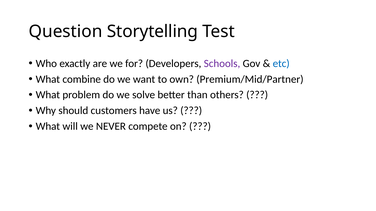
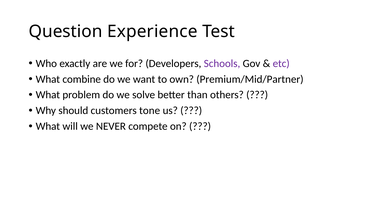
Storytelling: Storytelling -> Experience
etc colour: blue -> purple
have: have -> tone
